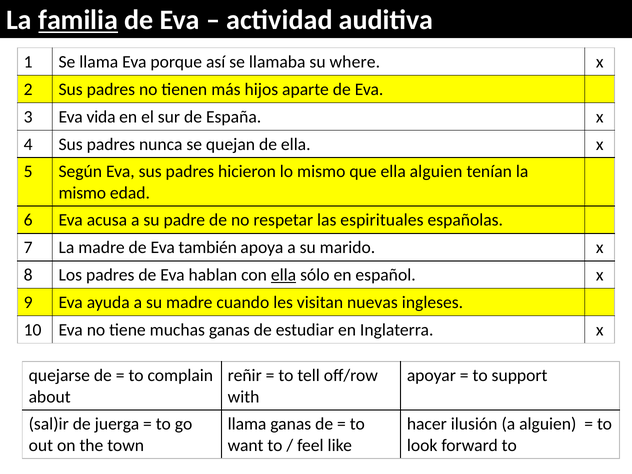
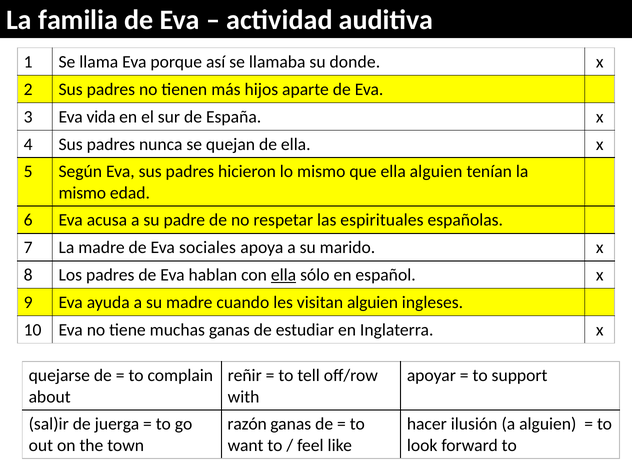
familia underline: present -> none
where: where -> donde
también: también -> sociales
visitan nuevas: nuevas -> alguien
llama at (247, 424): llama -> razón
